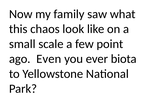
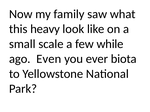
chaos: chaos -> heavy
point: point -> while
